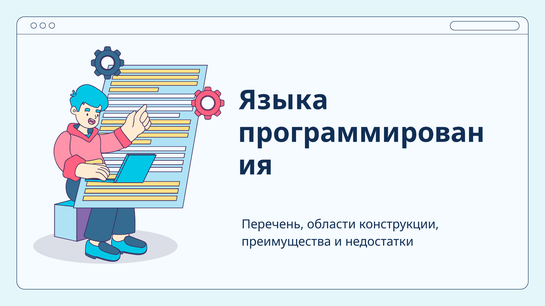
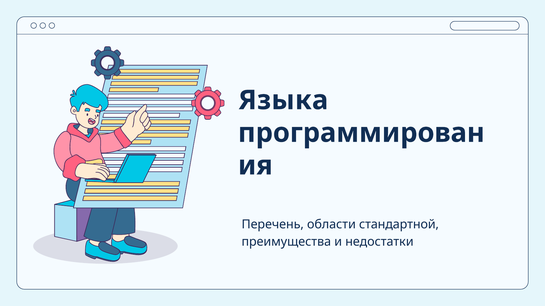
конструкции: конструкции -> стандартной
